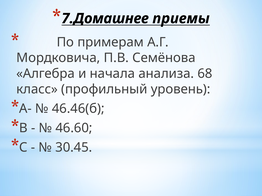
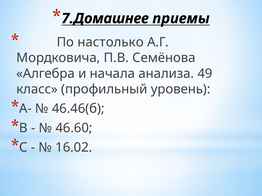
примерам: примерам -> настолько
68: 68 -> 49
30.45: 30.45 -> 16.02
